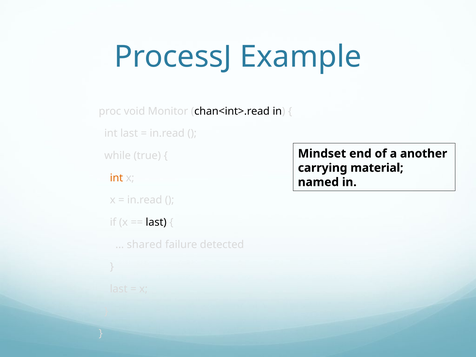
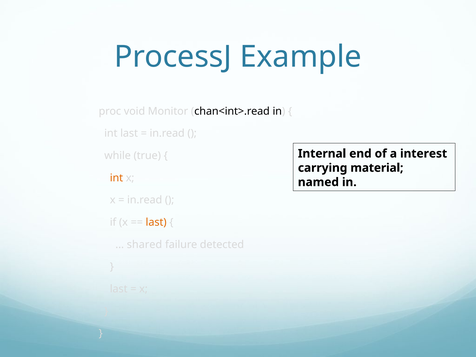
Mindset: Mindset -> Internal
another: another -> interest
last at (156, 222) colour: black -> orange
